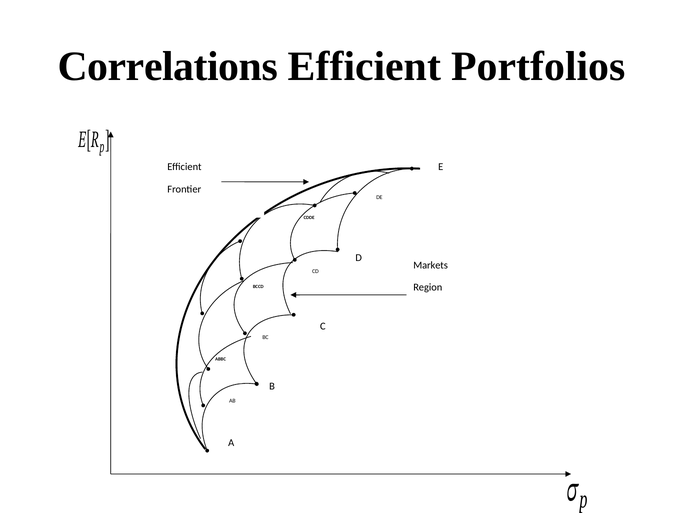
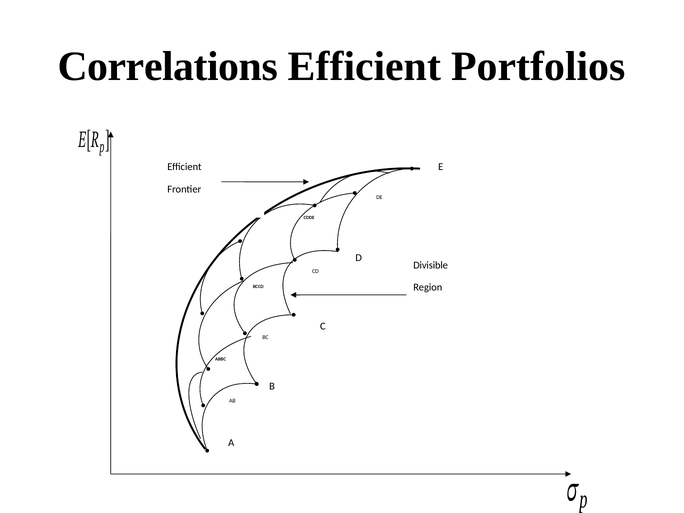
Markets: Markets -> Divisible
